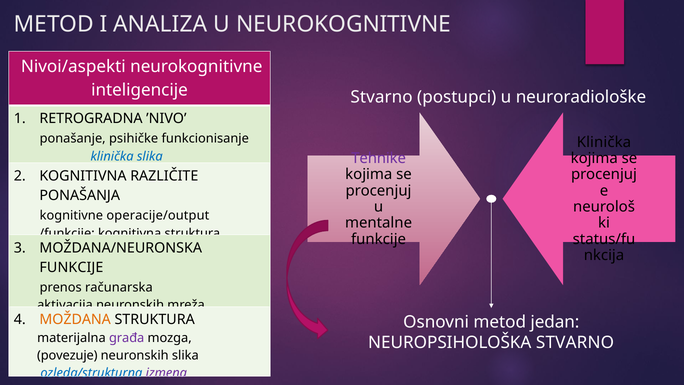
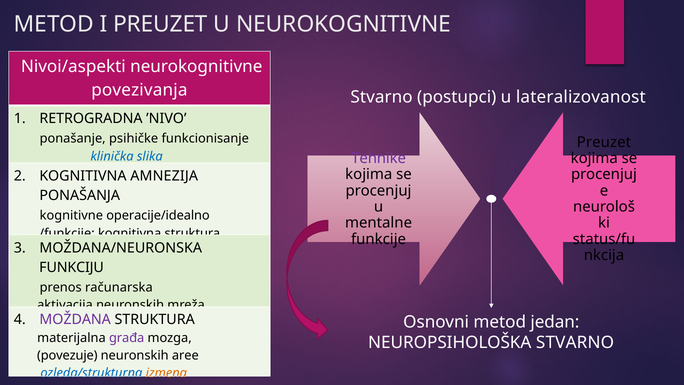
I ANALIZA: ANALIZA -> PREUZET
inteligencije: inteligencije -> povezivanja
neuroradiološke: neuroradiološke -> lateralizovanost
Klinička at (604, 142): Klinička -> Preuzet
RAZLIČITE: RAZLIČITE -> AMNEZIJA
operacije/output: operacije/output -> operacije/idealno
FUNKCIJE at (71, 267): FUNKCIJE -> FUNKCIJU
MOŽDANA colour: orange -> purple
neuronskih slika: slika -> aree
izmena colour: purple -> orange
